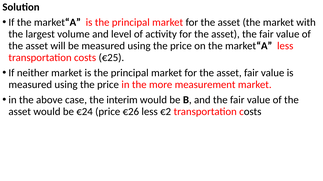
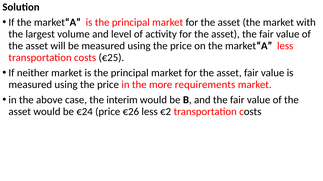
measurement: measurement -> requirements
